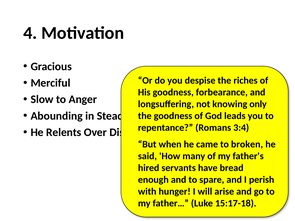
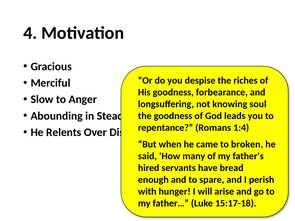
only: only -> soul
3:4: 3:4 -> 1:4
